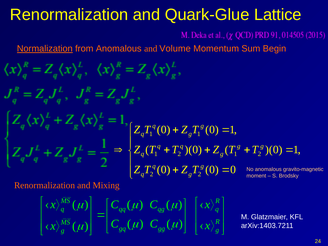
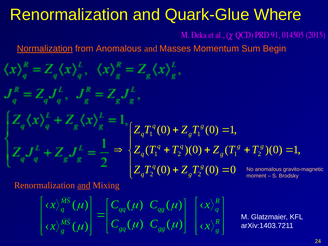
Lattice: Lattice -> Where
Volume: Volume -> Masses
and at (84, 185) underline: none -> present
